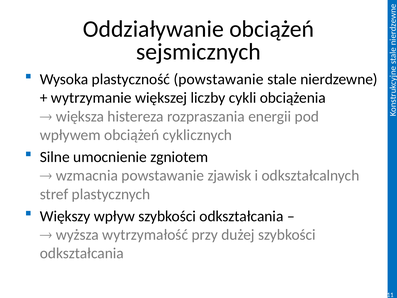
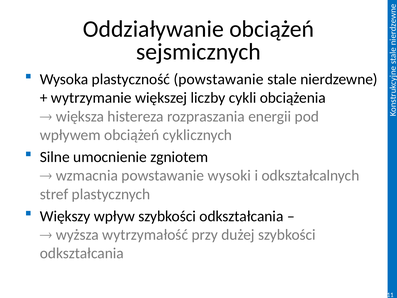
zjawisk: zjawisk -> wysoki
